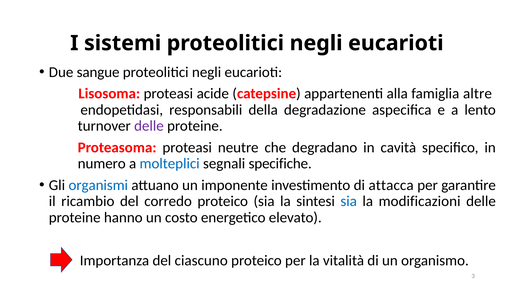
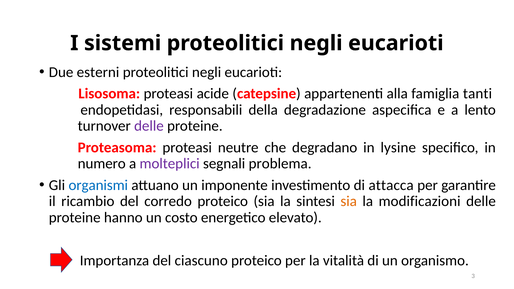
sangue: sangue -> esterni
altre: altre -> tanti
cavità: cavità -> lysine
molteplici colour: blue -> purple
specifiche: specifiche -> problema
sia at (349, 201) colour: blue -> orange
